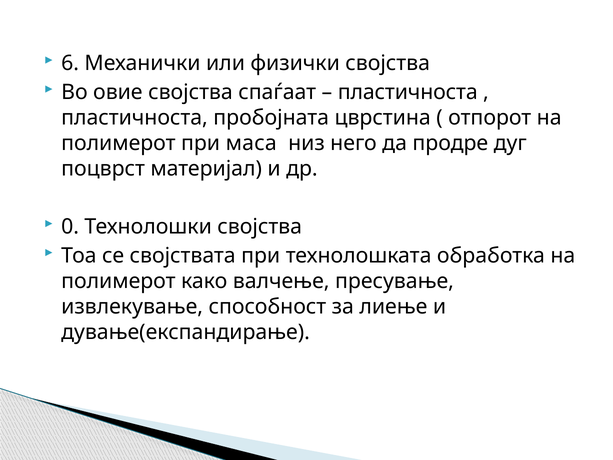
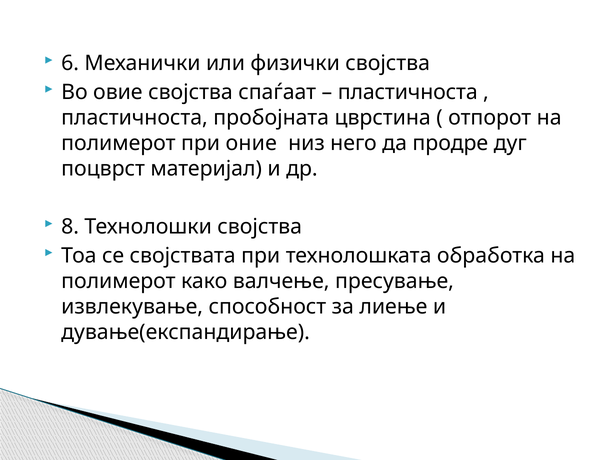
маса: маса -> оние
0: 0 -> 8
